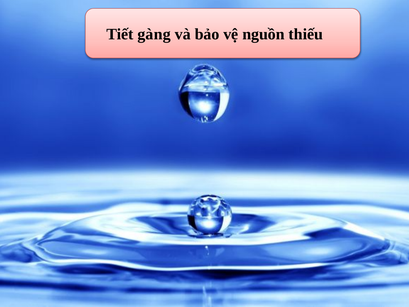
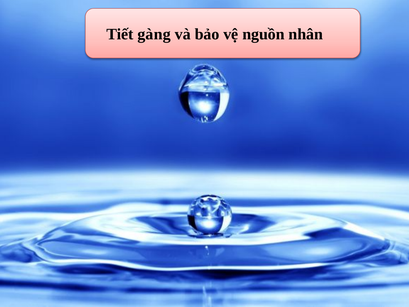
thiếu: thiếu -> nhân
